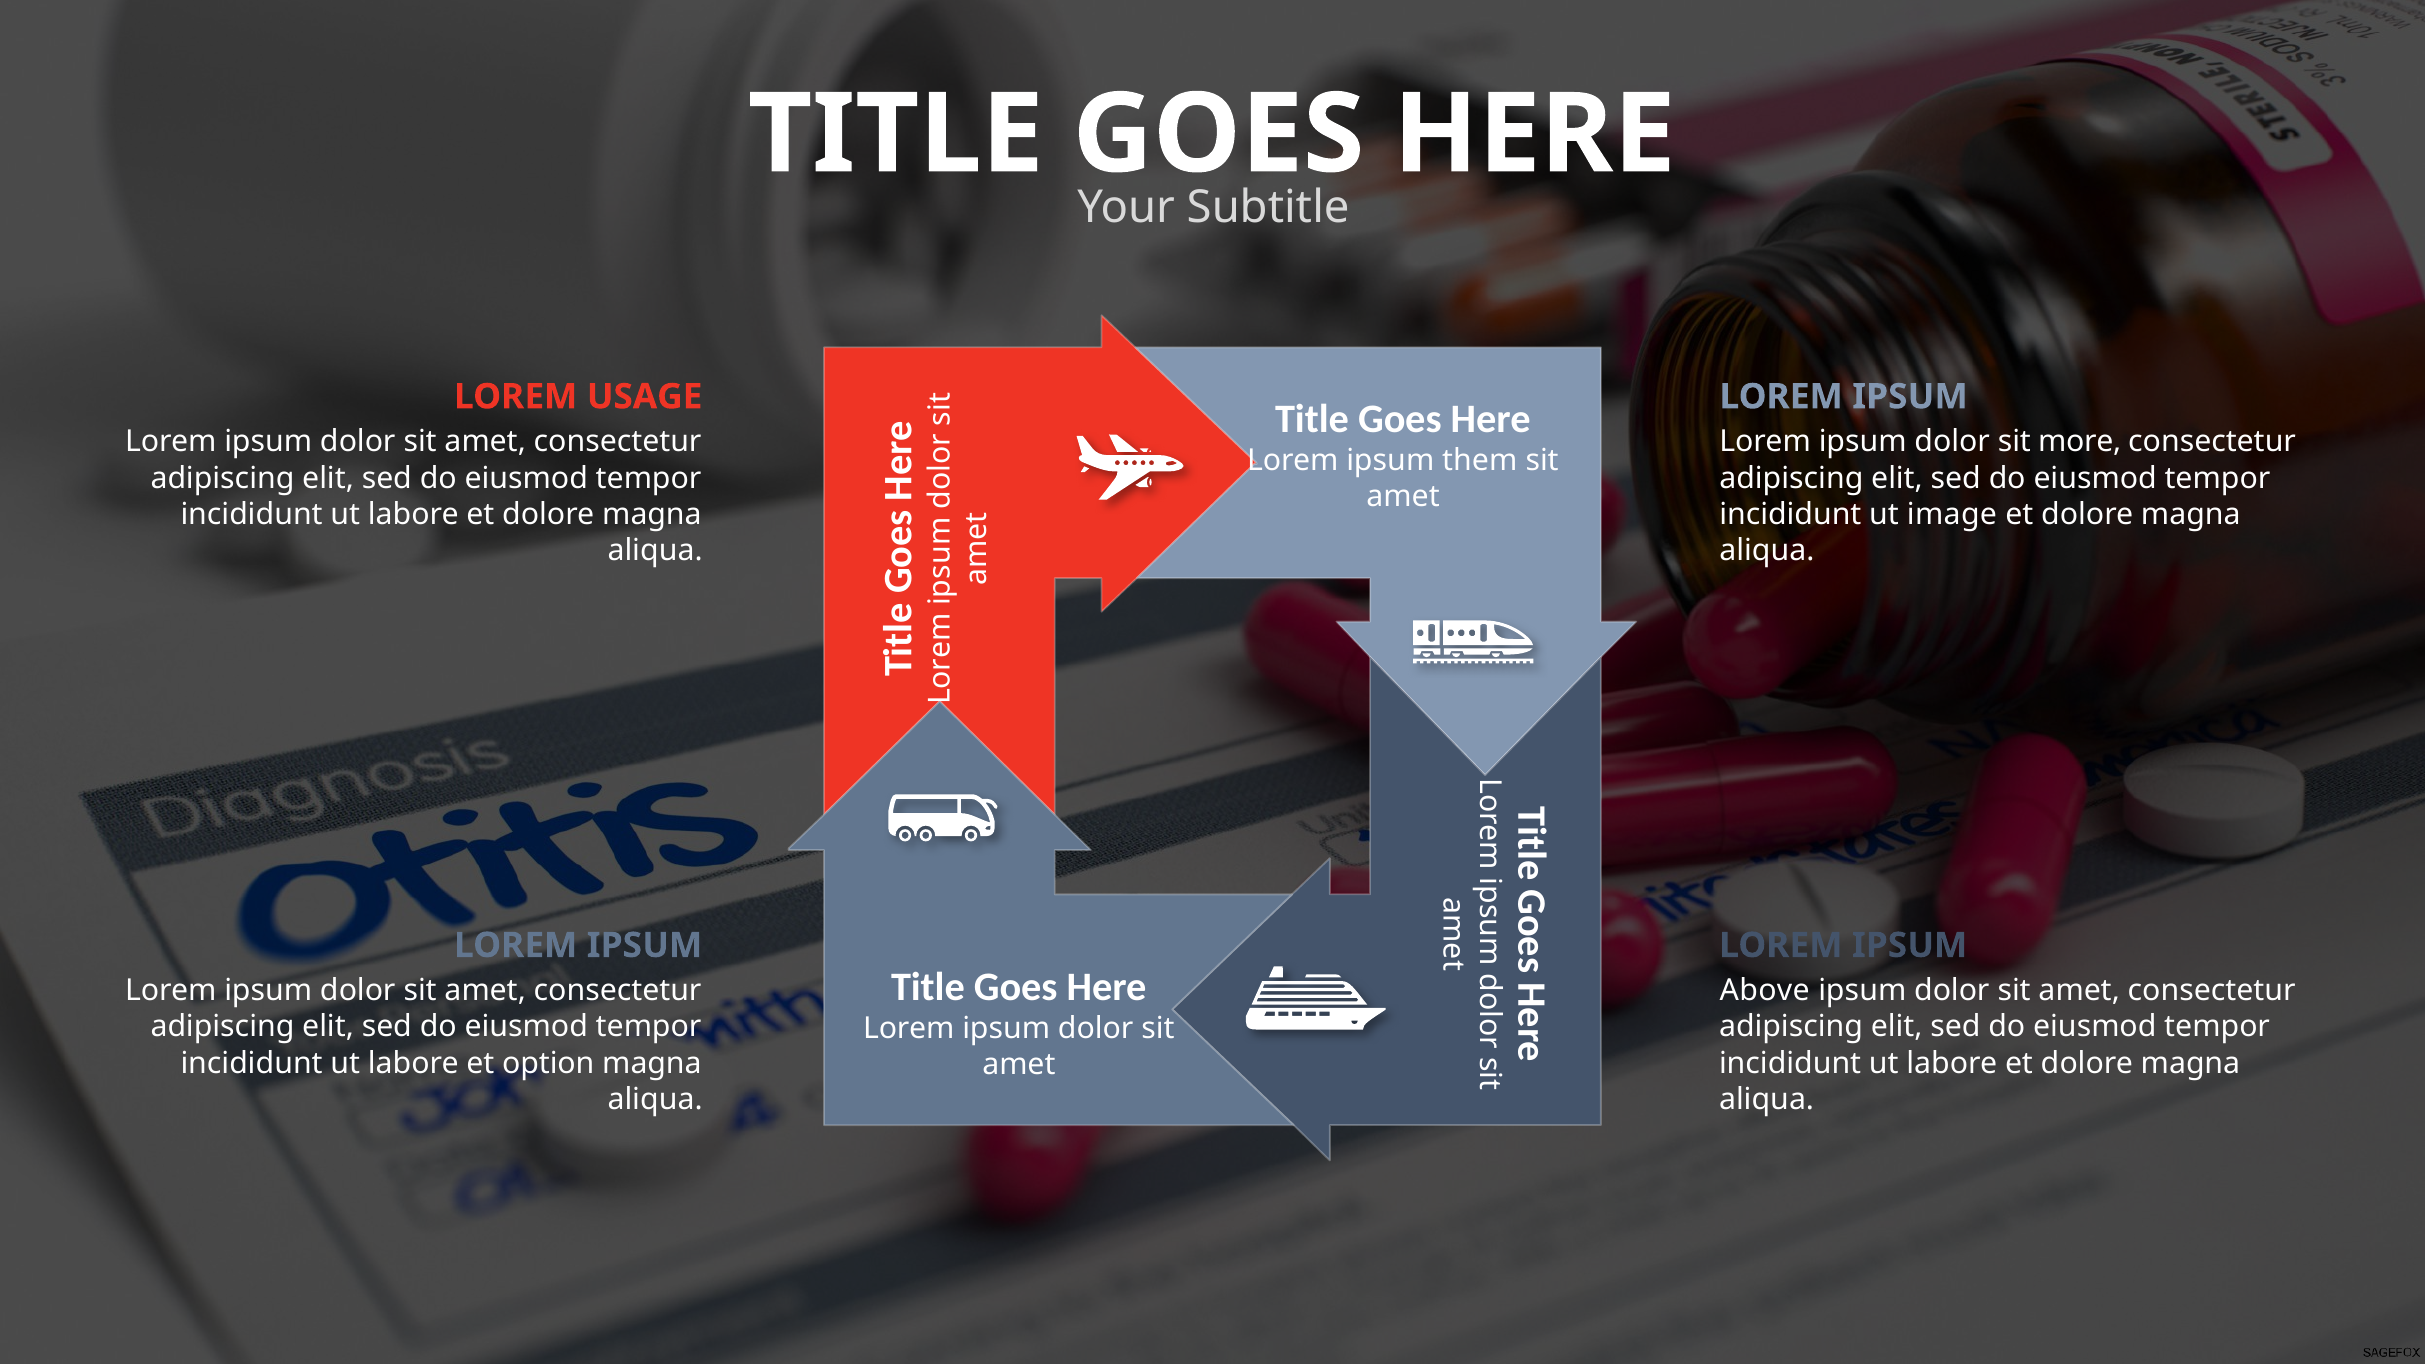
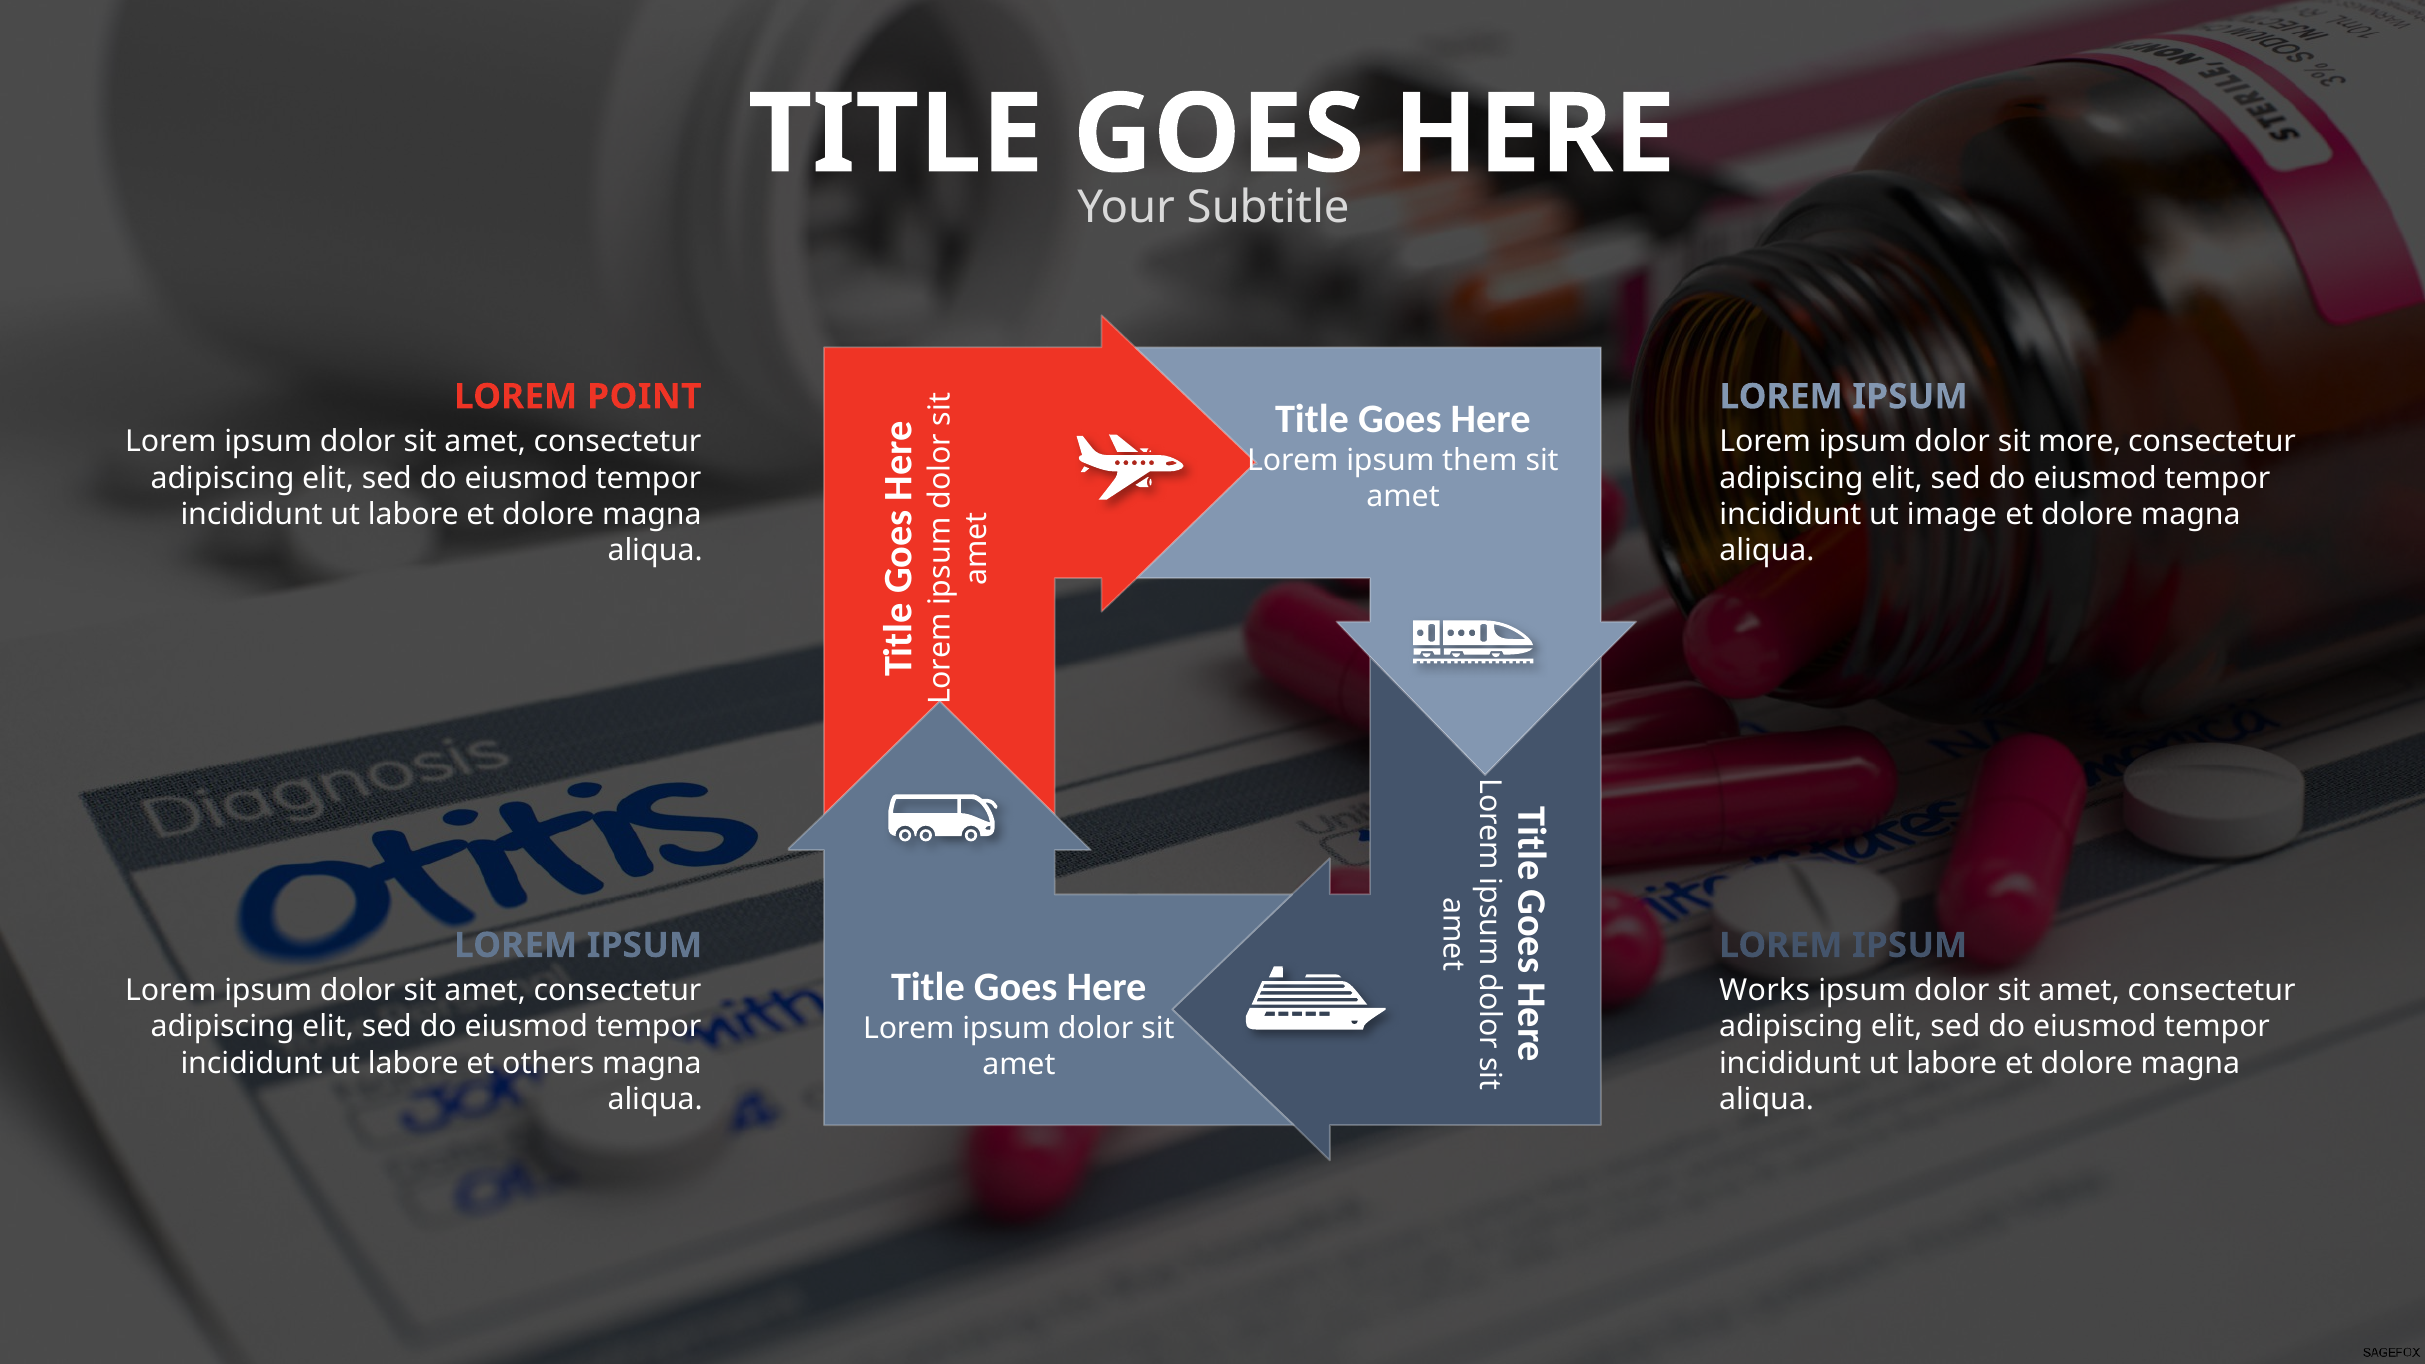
USAGE: USAGE -> POINT
Above: Above -> Works
option: option -> others
